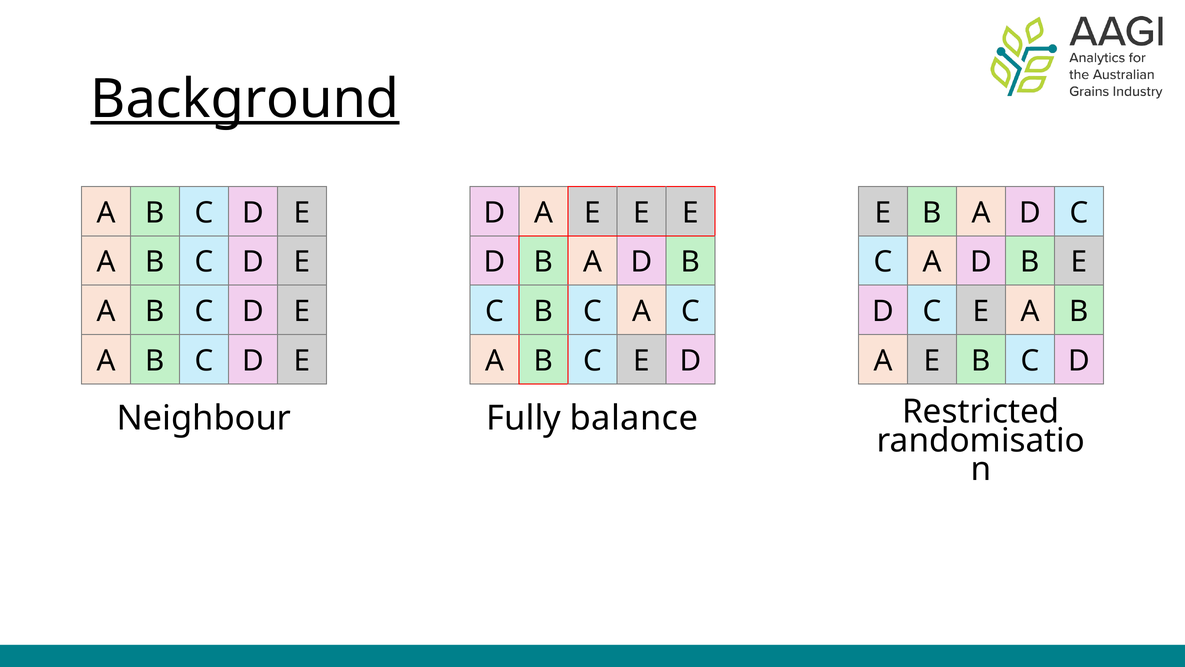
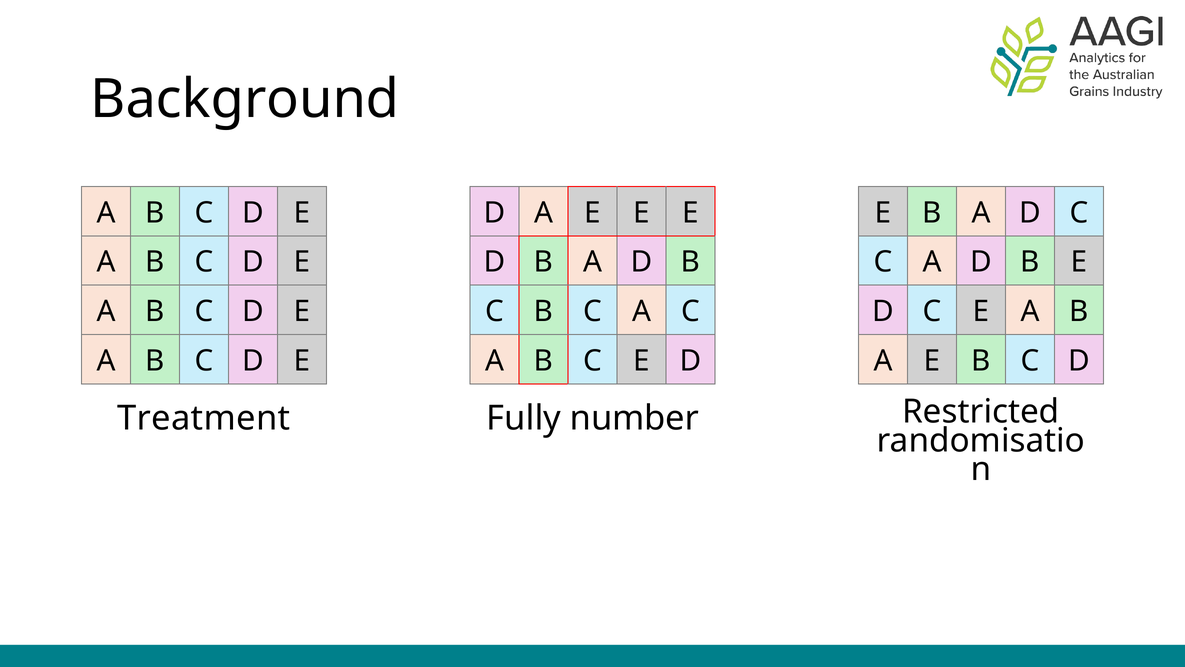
Background underline: present -> none
Neighbour: Neighbour -> Treatment
balance: balance -> number
